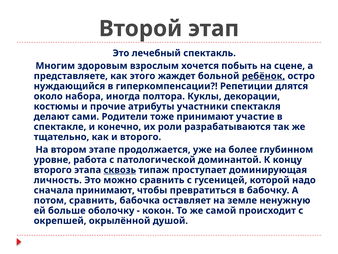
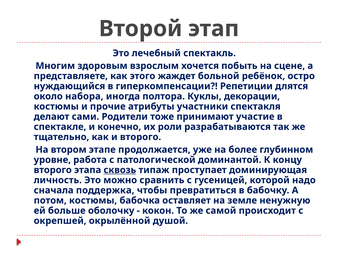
ребёнок underline: present -> none
сначала принимают: принимают -> поддержка
потом сравнить: сравнить -> костюмы
